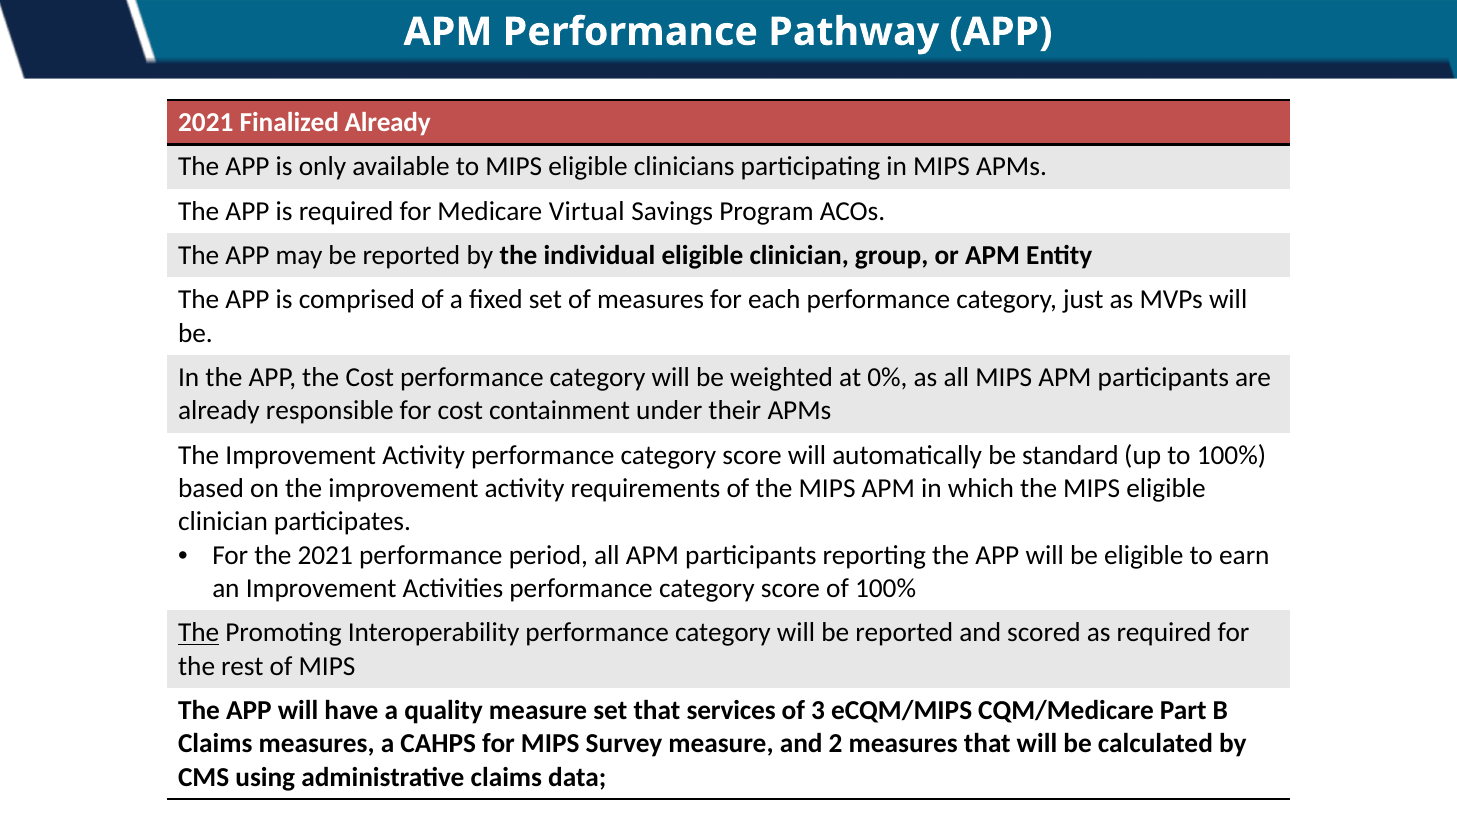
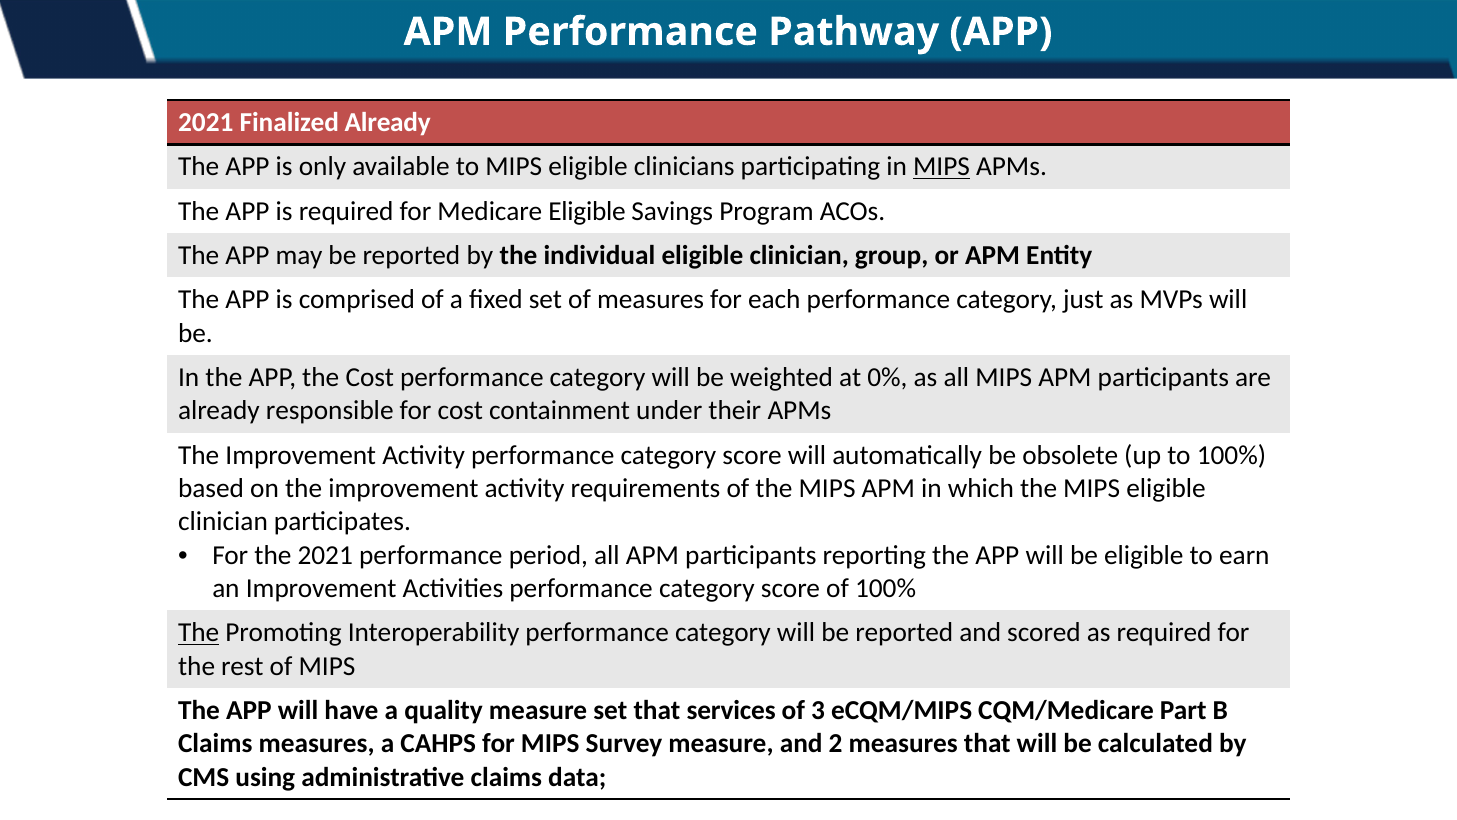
MIPS at (942, 167) underline: none -> present
Medicare Virtual: Virtual -> Eligible
standard: standard -> obsolete
